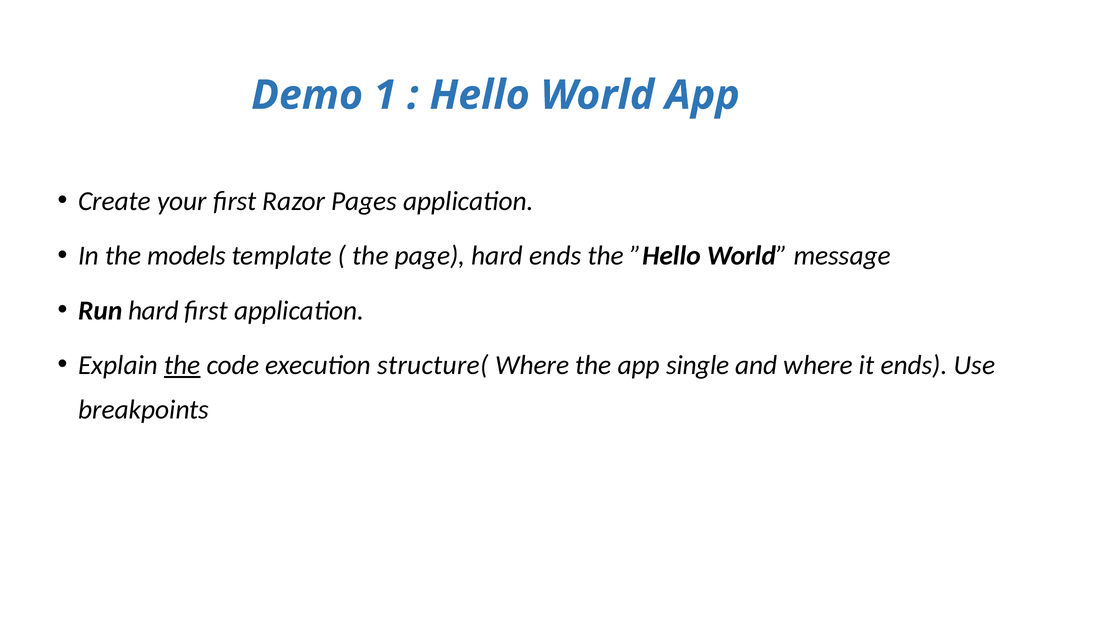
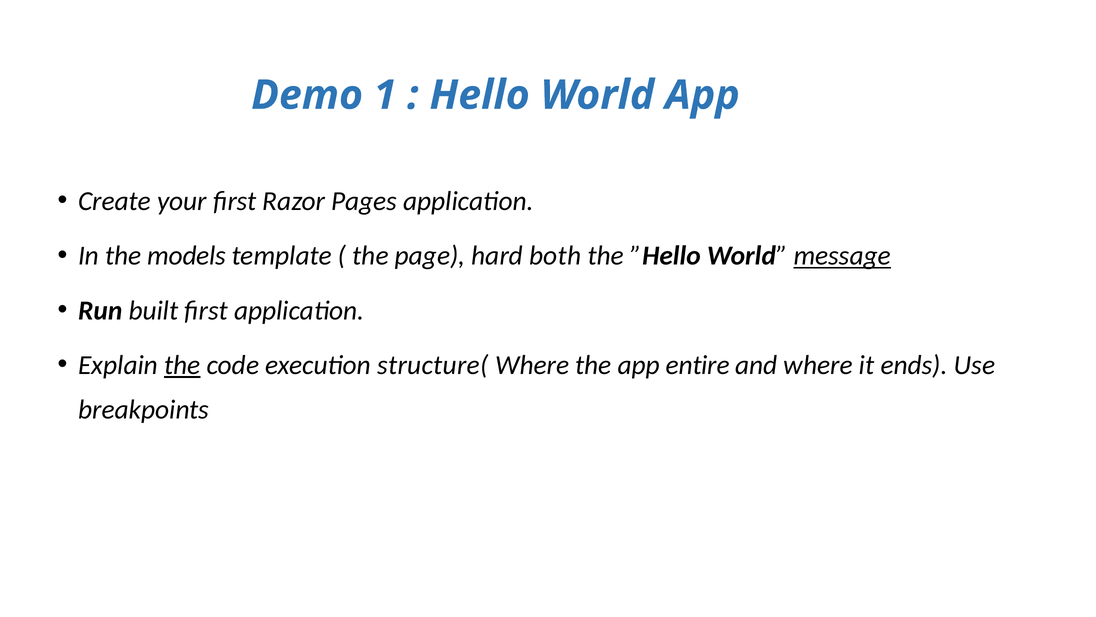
hard ends: ends -> both
message underline: none -> present
Run hard: hard -> built
single: single -> entire
